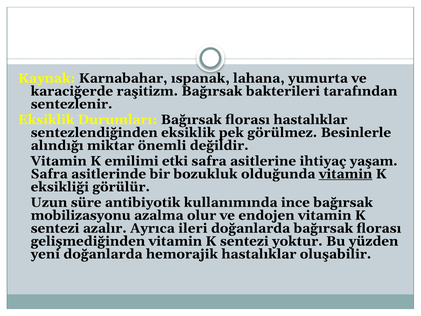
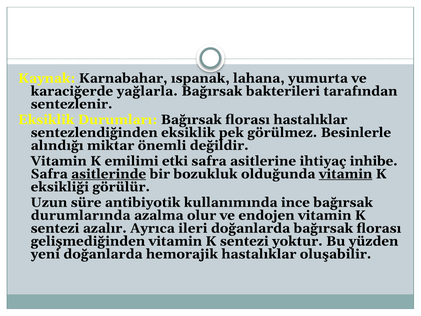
raşitizm: raşitizm -> yağlarla
yaşam: yaşam -> inhibe
asitlerinde underline: none -> present
mobilizasyonu: mobilizasyonu -> durumlarında
